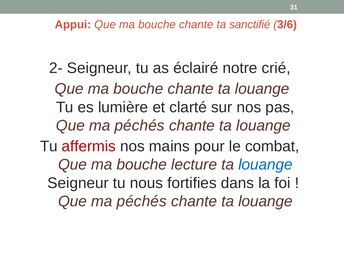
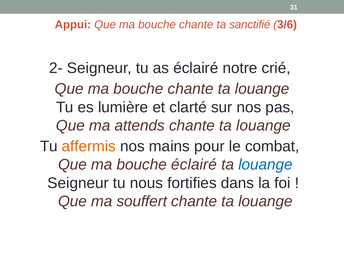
péchés at (140, 126): péchés -> attends
affermis colour: red -> orange
bouche lecture: lecture -> éclairé
péchés at (142, 201): péchés -> souffert
